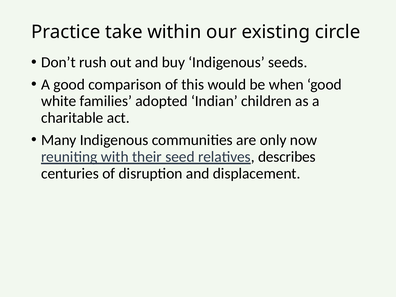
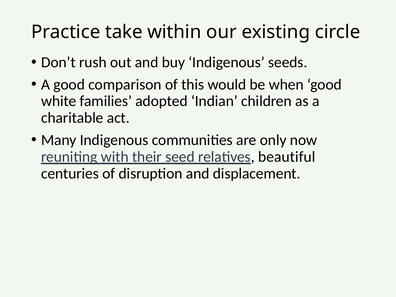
describes: describes -> beautiful
